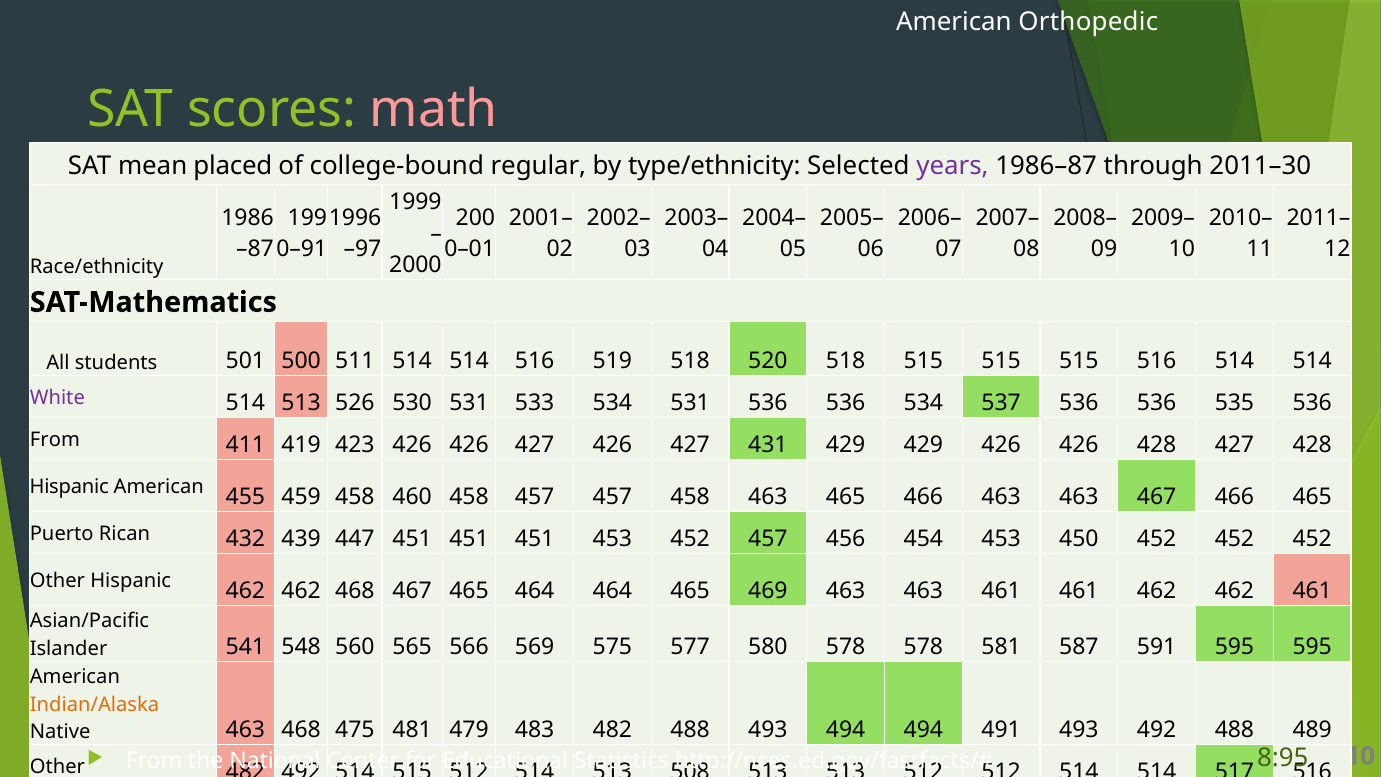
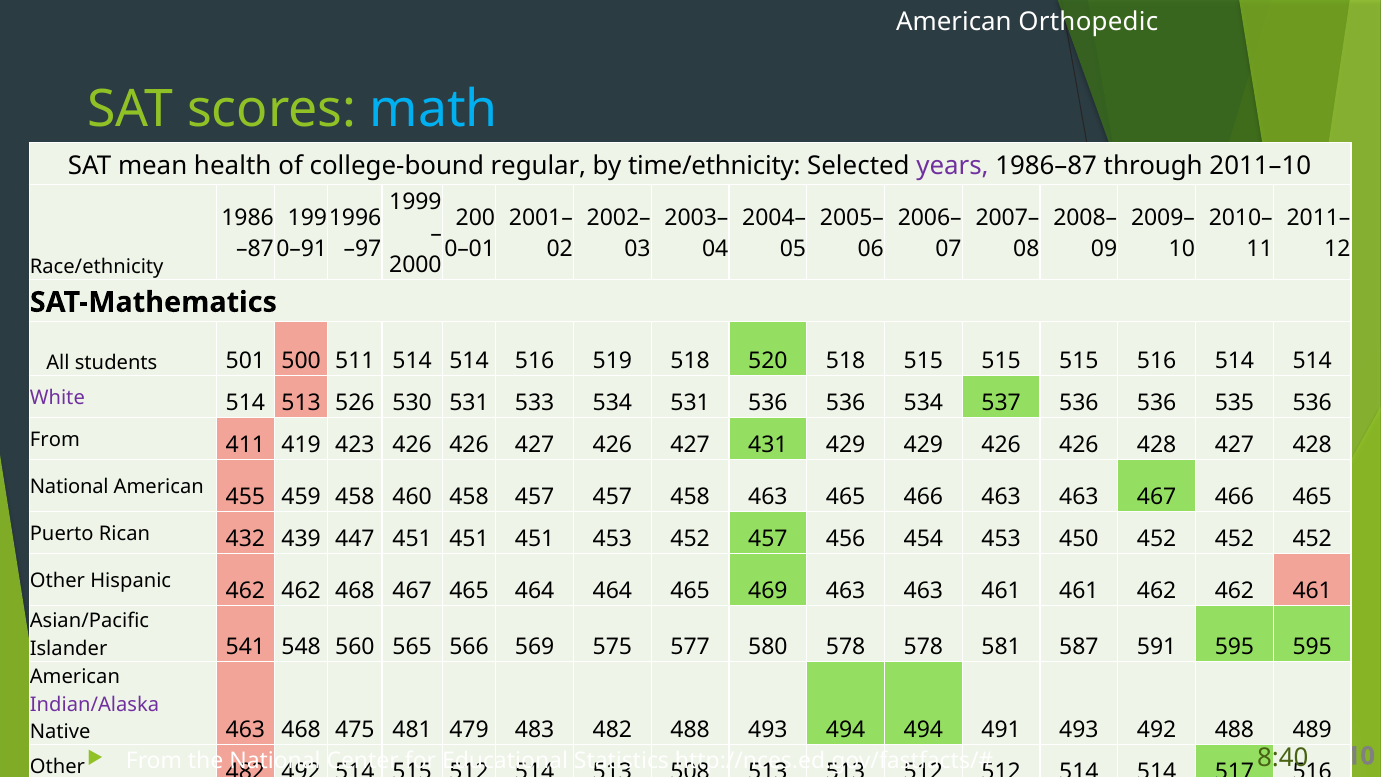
math colour: pink -> light blue
placed: placed -> health
type/ethnicity: type/ethnicity -> time/ethnicity
2011–30: 2011–30 -> 2011–10
Hispanic at (69, 487): Hispanic -> National
Indian/Alaska colour: orange -> purple
8:95: 8:95 -> 8:40
